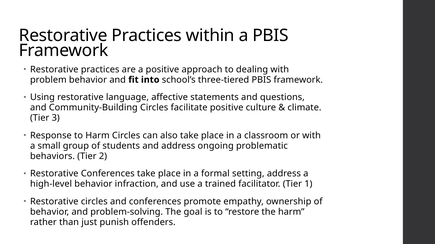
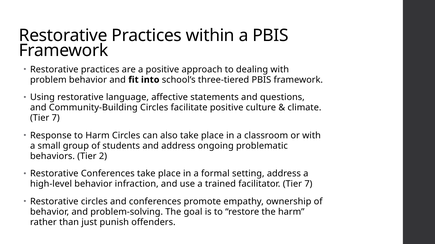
3 at (56, 118): 3 -> 7
facilitator Tier 1: 1 -> 7
